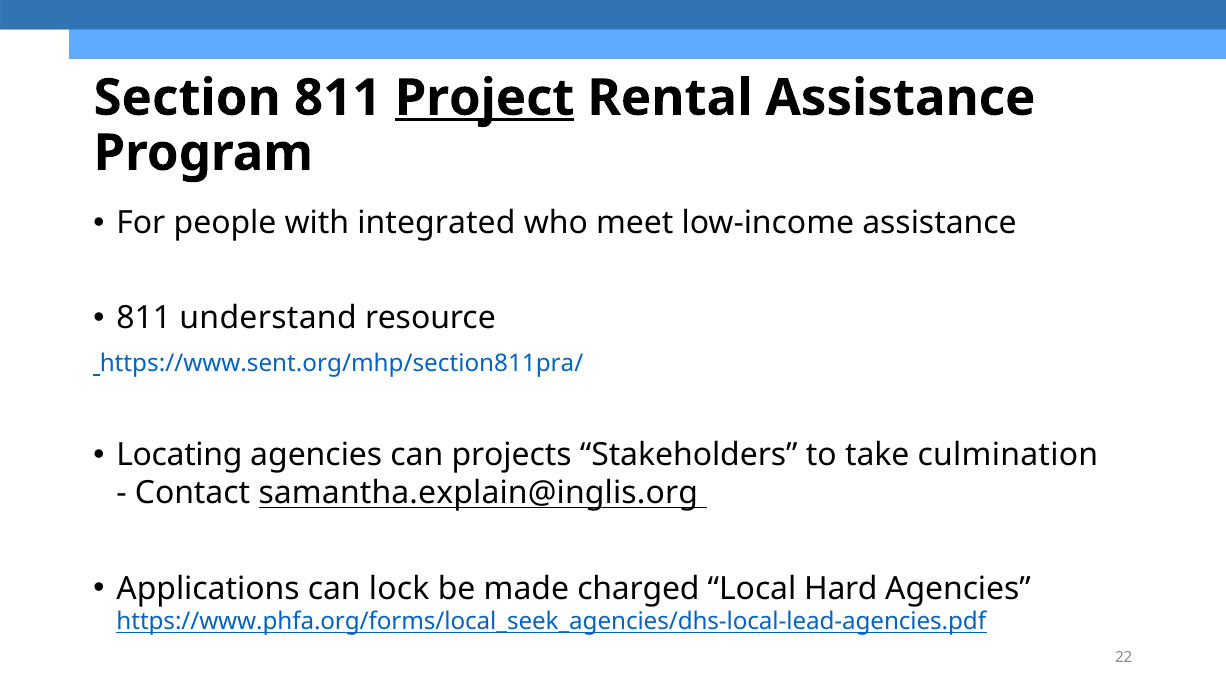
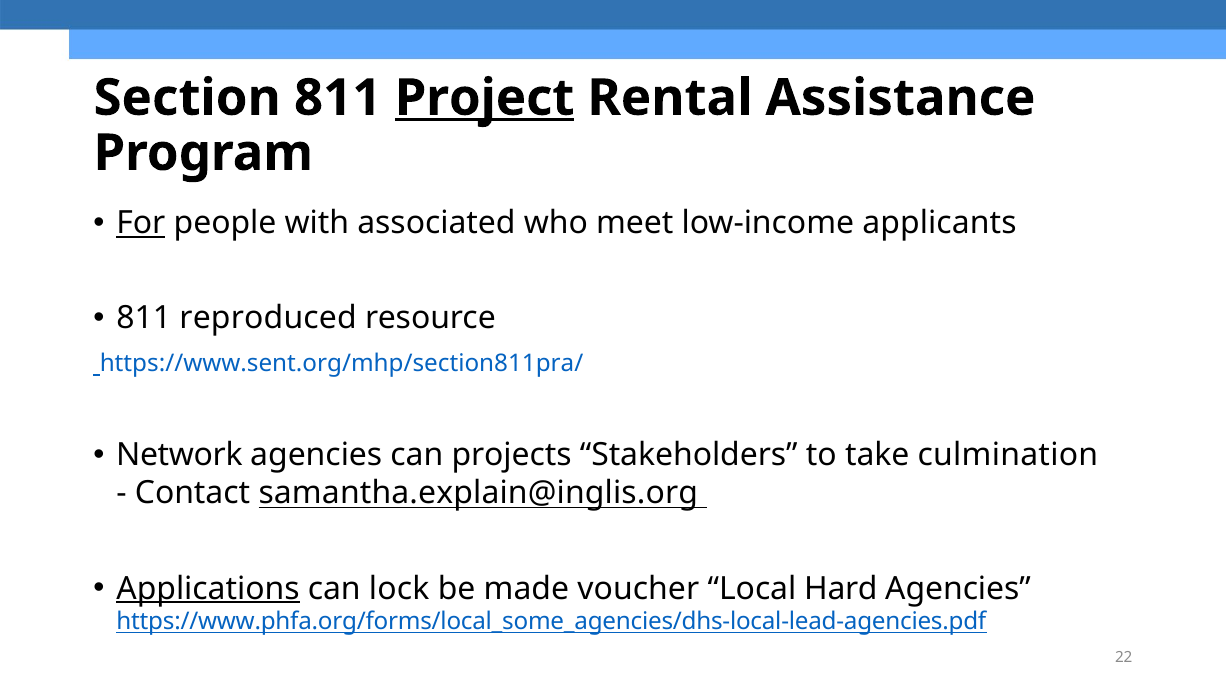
For underline: none -> present
integrated: integrated -> associated
low-income assistance: assistance -> applicants
understand: understand -> reproduced
Locating: Locating -> Network
Applications underline: none -> present
charged: charged -> voucher
https://www.phfa.org/forms/local_seek_agencies/dhs-local-lead-agencies.pdf: https://www.phfa.org/forms/local_seek_agencies/dhs-local-lead-agencies.pdf -> https://www.phfa.org/forms/local_some_agencies/dhs-local-lead-agencies.pdf
